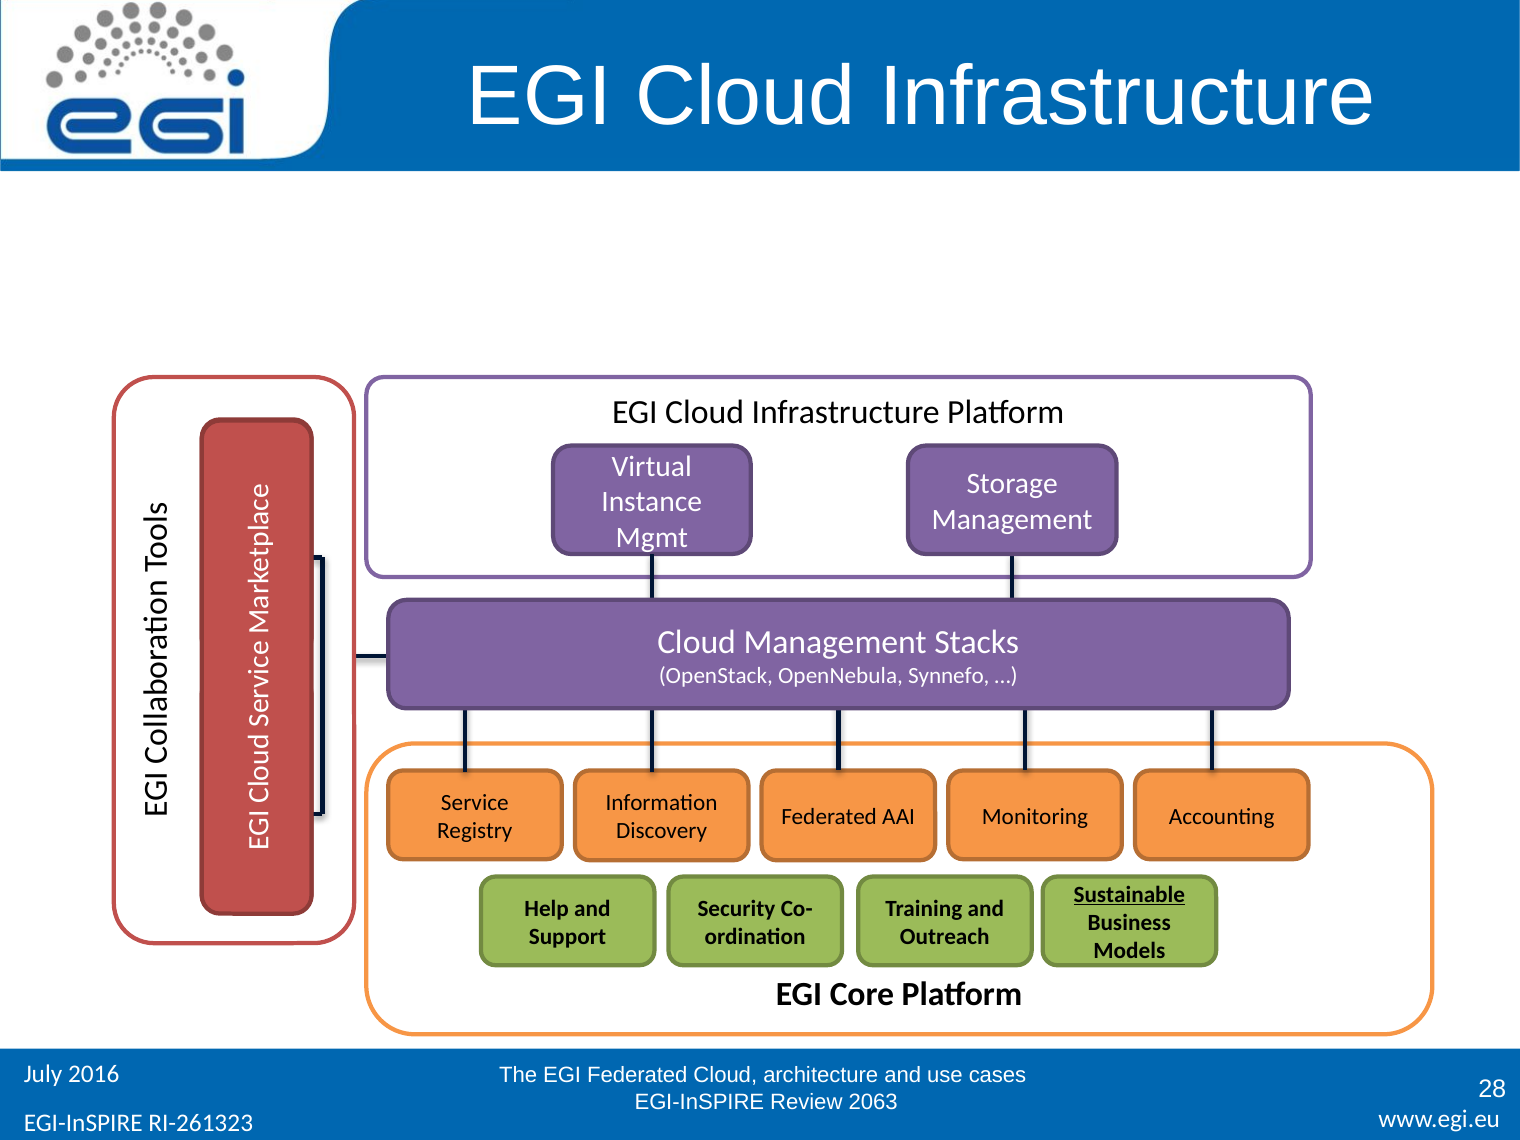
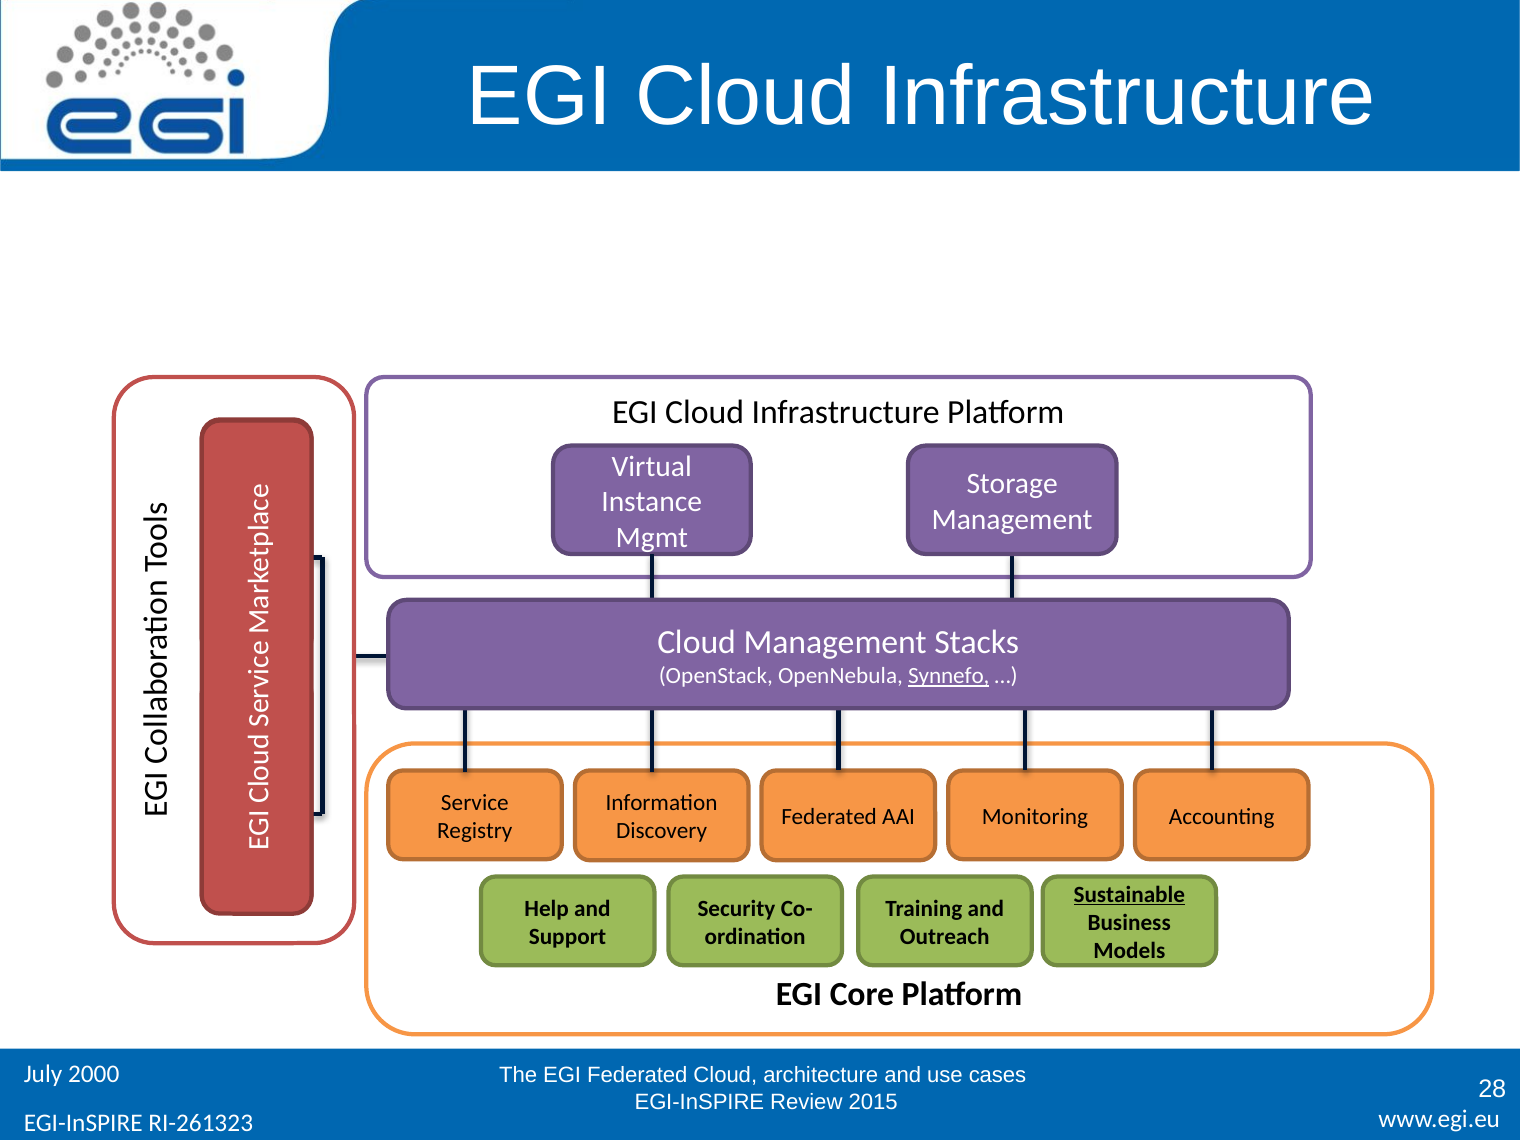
Synnefo underline: none -> present
2016: 2016 -> 2000
2063: 2063 -> 2015
